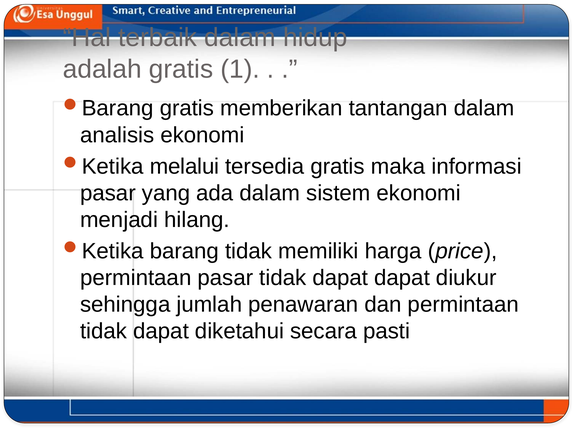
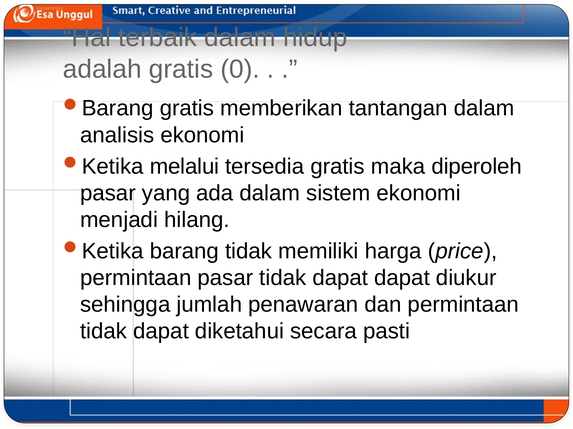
1: 1 -> 0
informasi: informasi -> diperoleh
